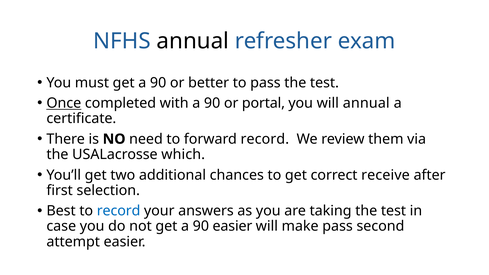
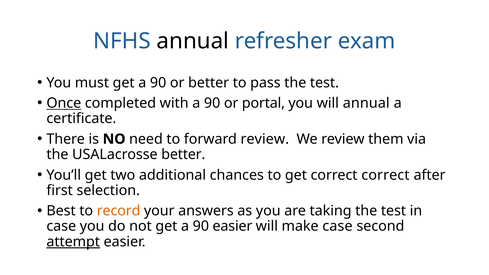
forward record: record -> review
USALacrosse which: which -> better
correct receive: receive -> correct
record at (119, 211) colour: blue -> orange
make pass: pass -> case
attempt underline: none -> present
